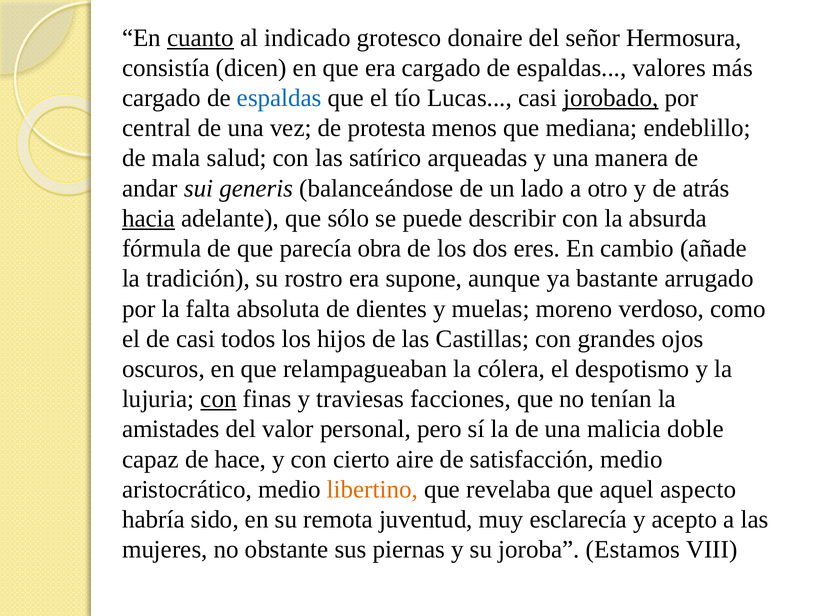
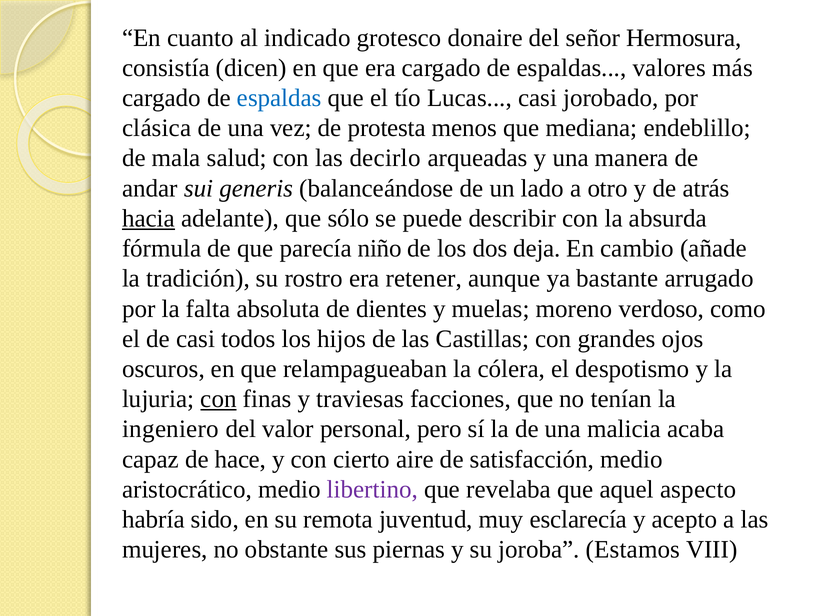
cuanto underline: present -> none
jorobado underline: present -> none
central: central -> clásica
satírico: satírico -> decirlo
obra: obra -> niño
eres: eres -> deja
supone: supone -> retener
amistades: amistades -> ingeniero
doble: doble -> acaba
libertino colour: orange -> purple
